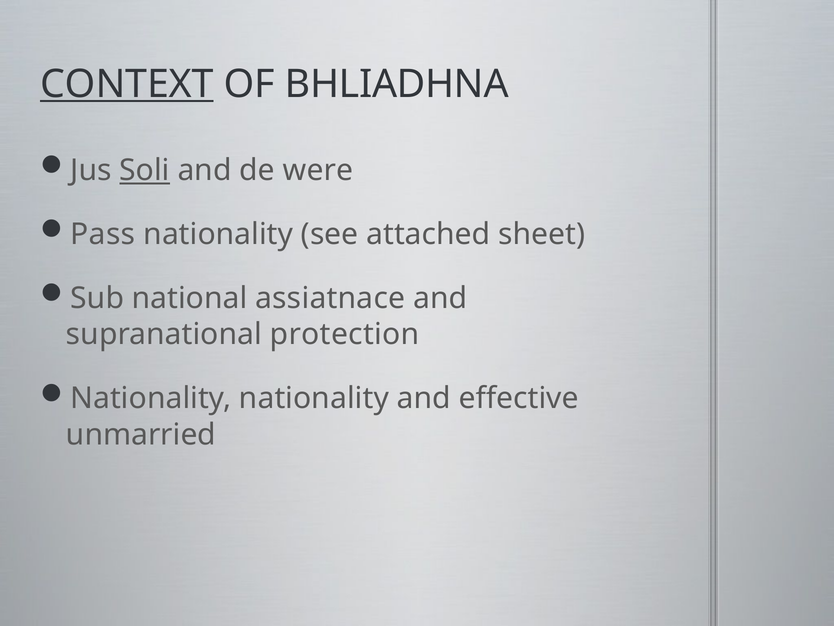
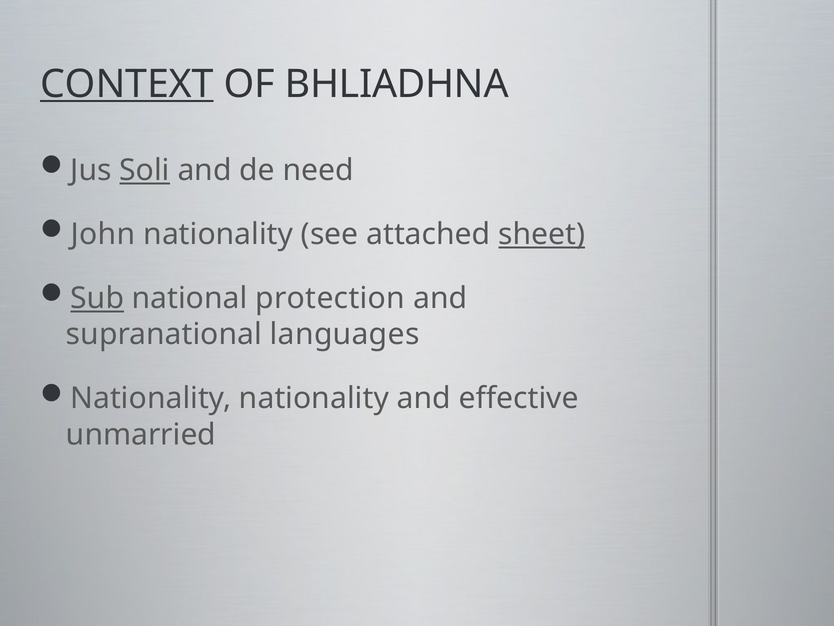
were: were -> need
Pass: Pass -> John
sheet underline: none -> present
Sub underline: none -> present
assiatnace: assiatnace -> protection
protection: protection -> languages
